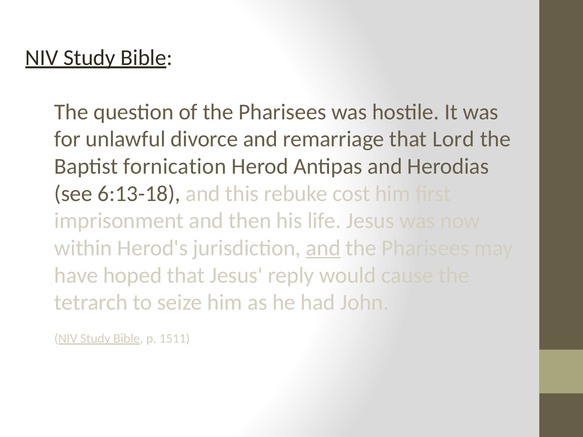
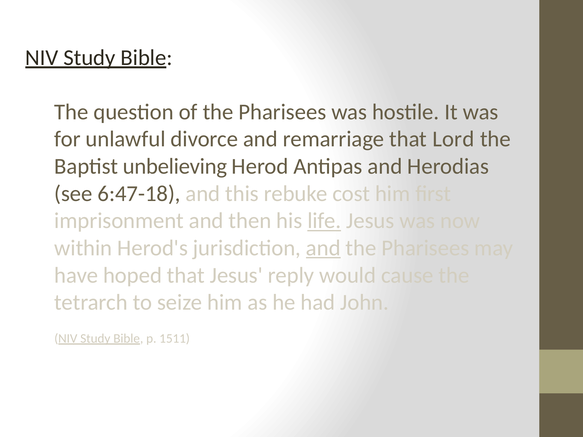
fornication: fornication -> unbelieving
6:13-18: 6:13-18 -> 6:47-18
life underline: none -> present
